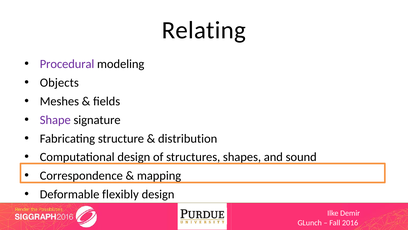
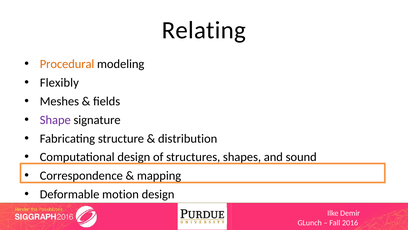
Procedural colour: purple -> orange
Objects: Objects -> Flexibly
flexibly: flexibly -> motion
